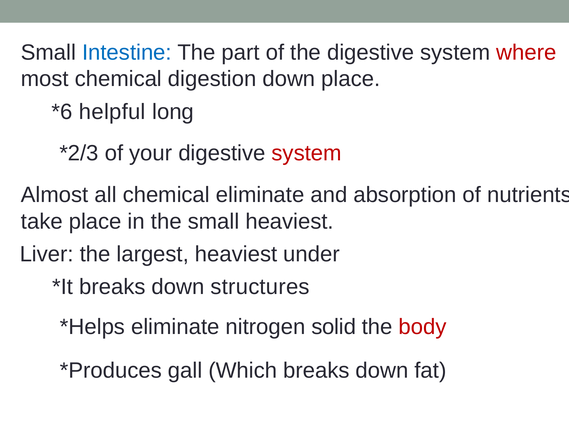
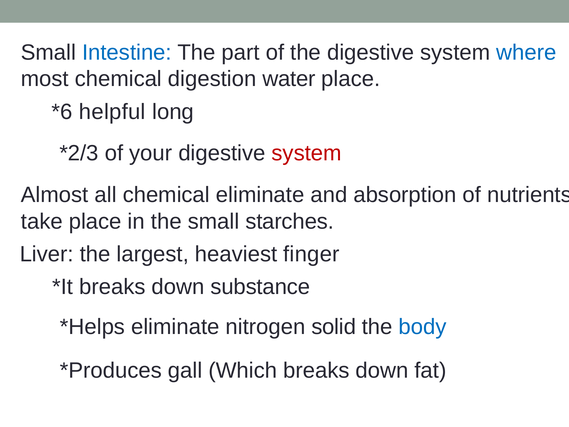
where colour: red -> blue
digestion down: down -> water
small heaviest: heaviest -> starches
under: under -> finger
structures: structures -> substance
body colour: red -> blue
